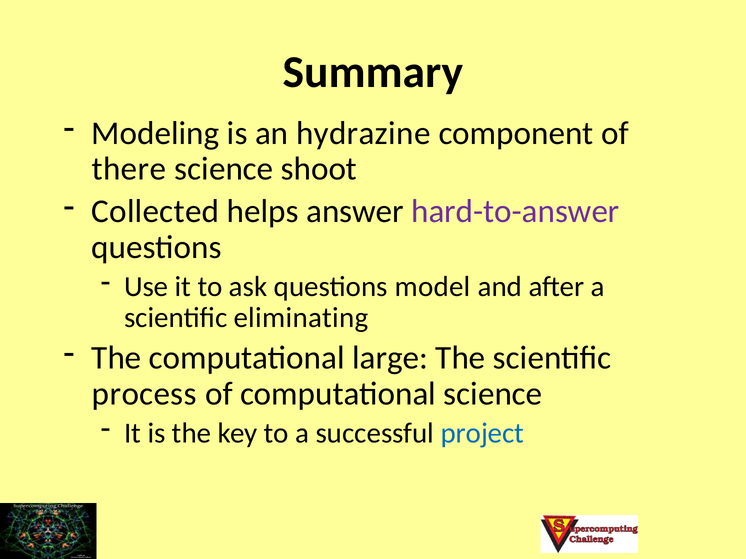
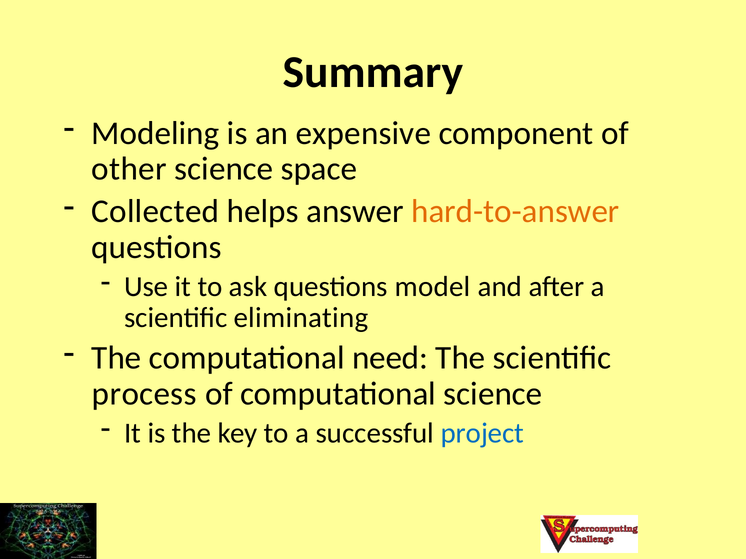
hydrazine: hydrazine -> expensive
there: there -> other
shoot: shoot -> space
hard-to-answer colour: purple -> orange
large: large -> need
